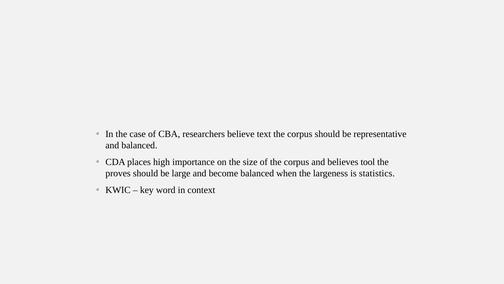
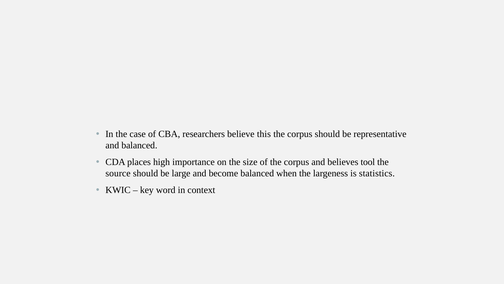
text: text -> this
proves: proves -> source
